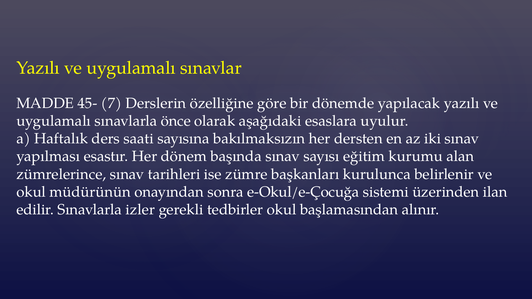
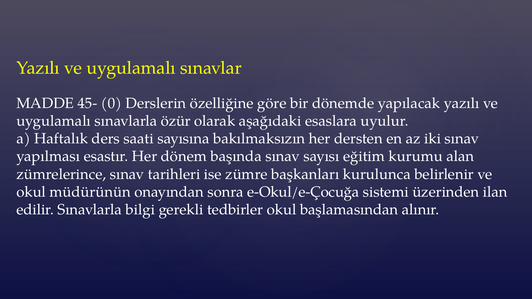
7: 7 -> 0
önce: önce -> özür
izler: izler -> bilgi
